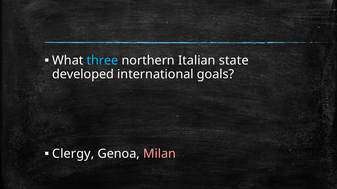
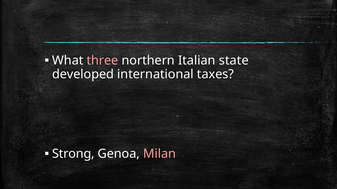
three colour: light blue -> pink
goals: goals -> taxes
Clergy: Clergy -> Strong
